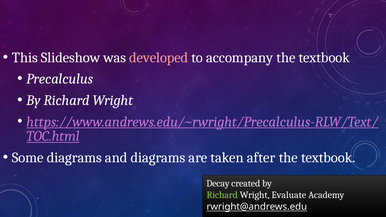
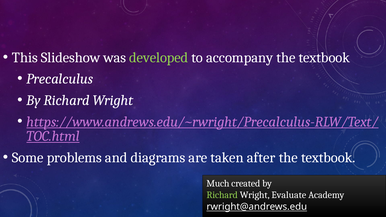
developed colour: pink -> light green
Some diagrams: diagrams -> problems
Decay: Decay -> Much
